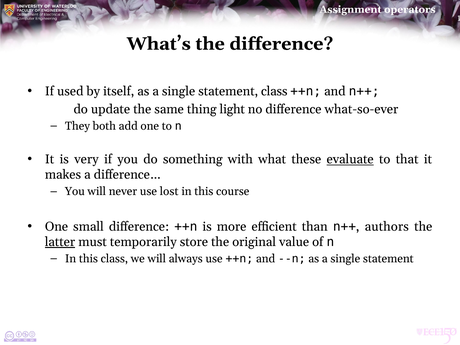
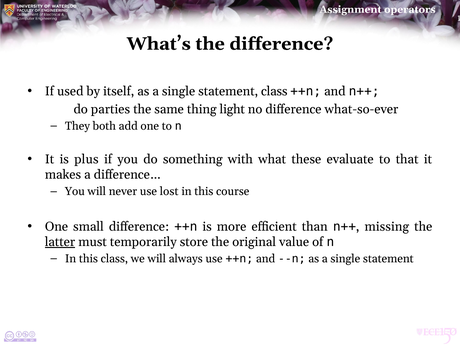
update: update -> parties
very: very -> plus
evaluate underline: present -> none
authors: authors -> missing
